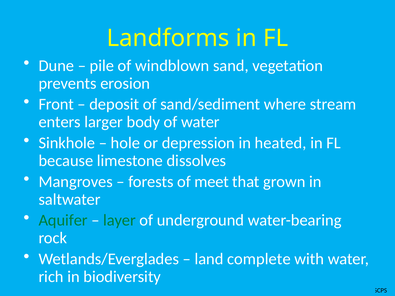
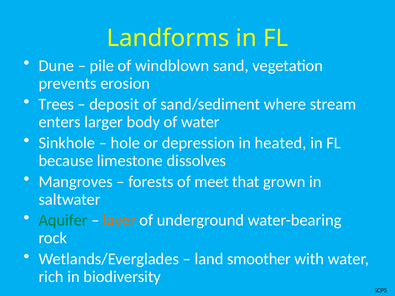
Front: Front -> Trees
layer colour: green -> orange
complete: complete -> smoother
